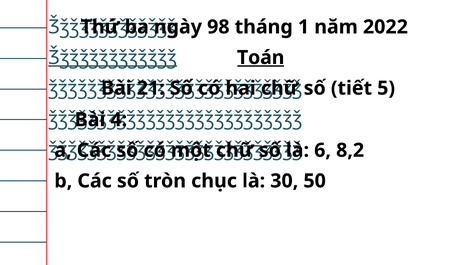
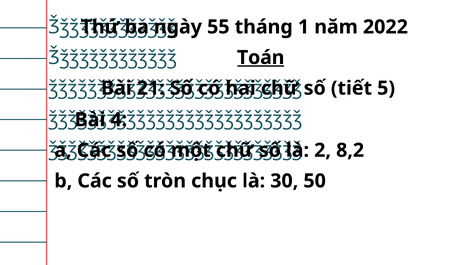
98: 98 -> 55
Ǯǯǯǯǯǯǯǯǯǯǯǯǯ at (113, 58) underline: present -> none
6: 6 -> 2
